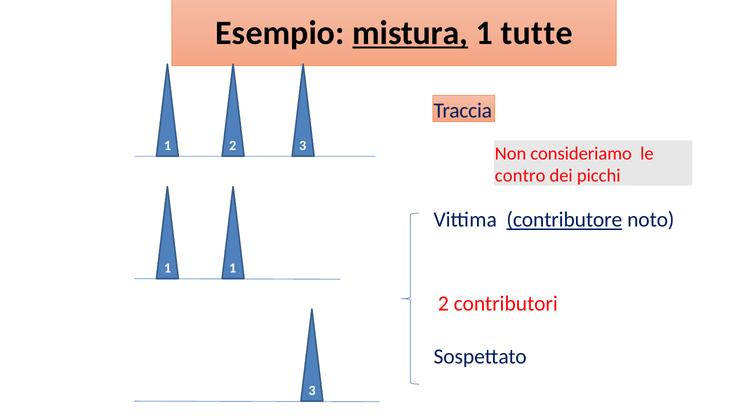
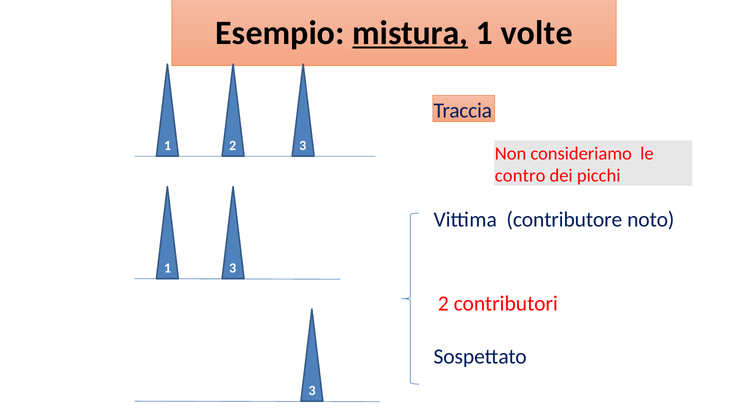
tutte: tutte -> volte
contributore underline: present -> none
1 1: 1 -> 3
